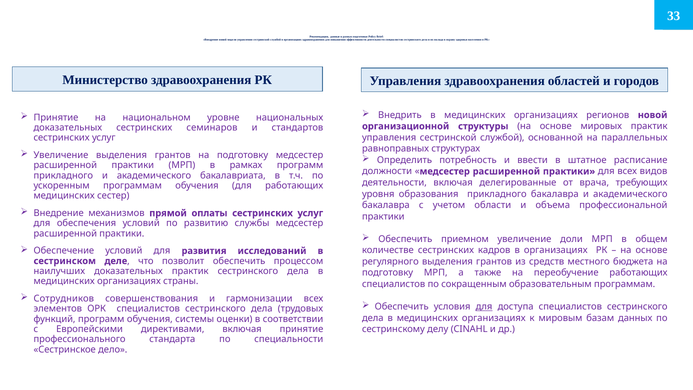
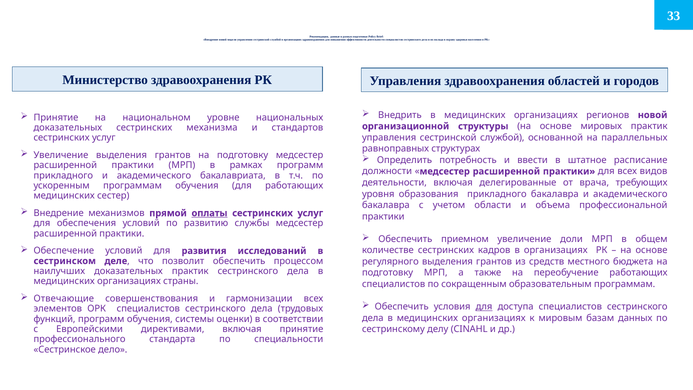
семинаров: семинаров -> механизма
оплаты underline: none -> present
Сотрудников: Сотрудников -> Отвечающие
